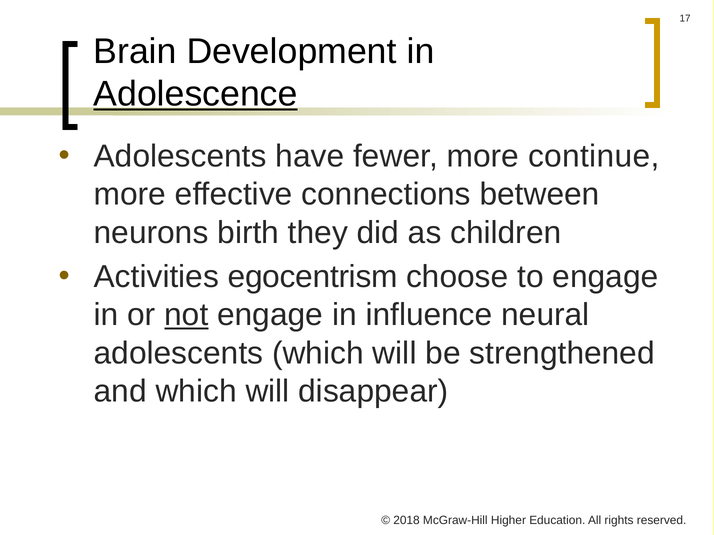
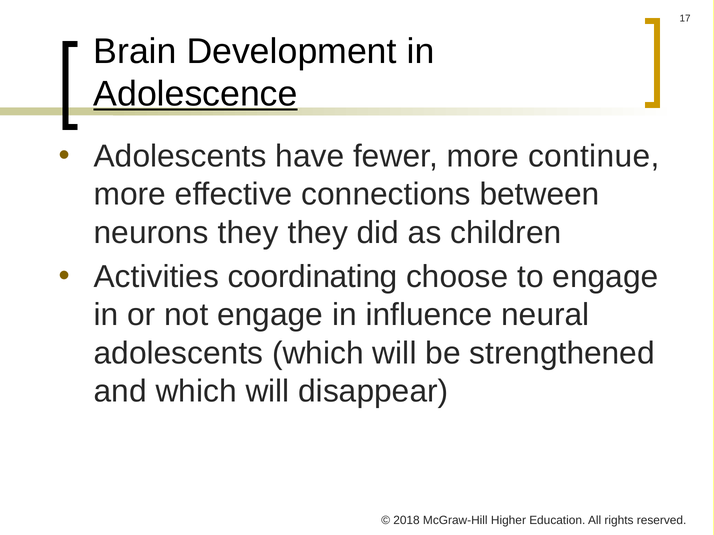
neurons birth: birth -> they
egocentrism: egocentrism -> coordinating
not underline: present -> none
